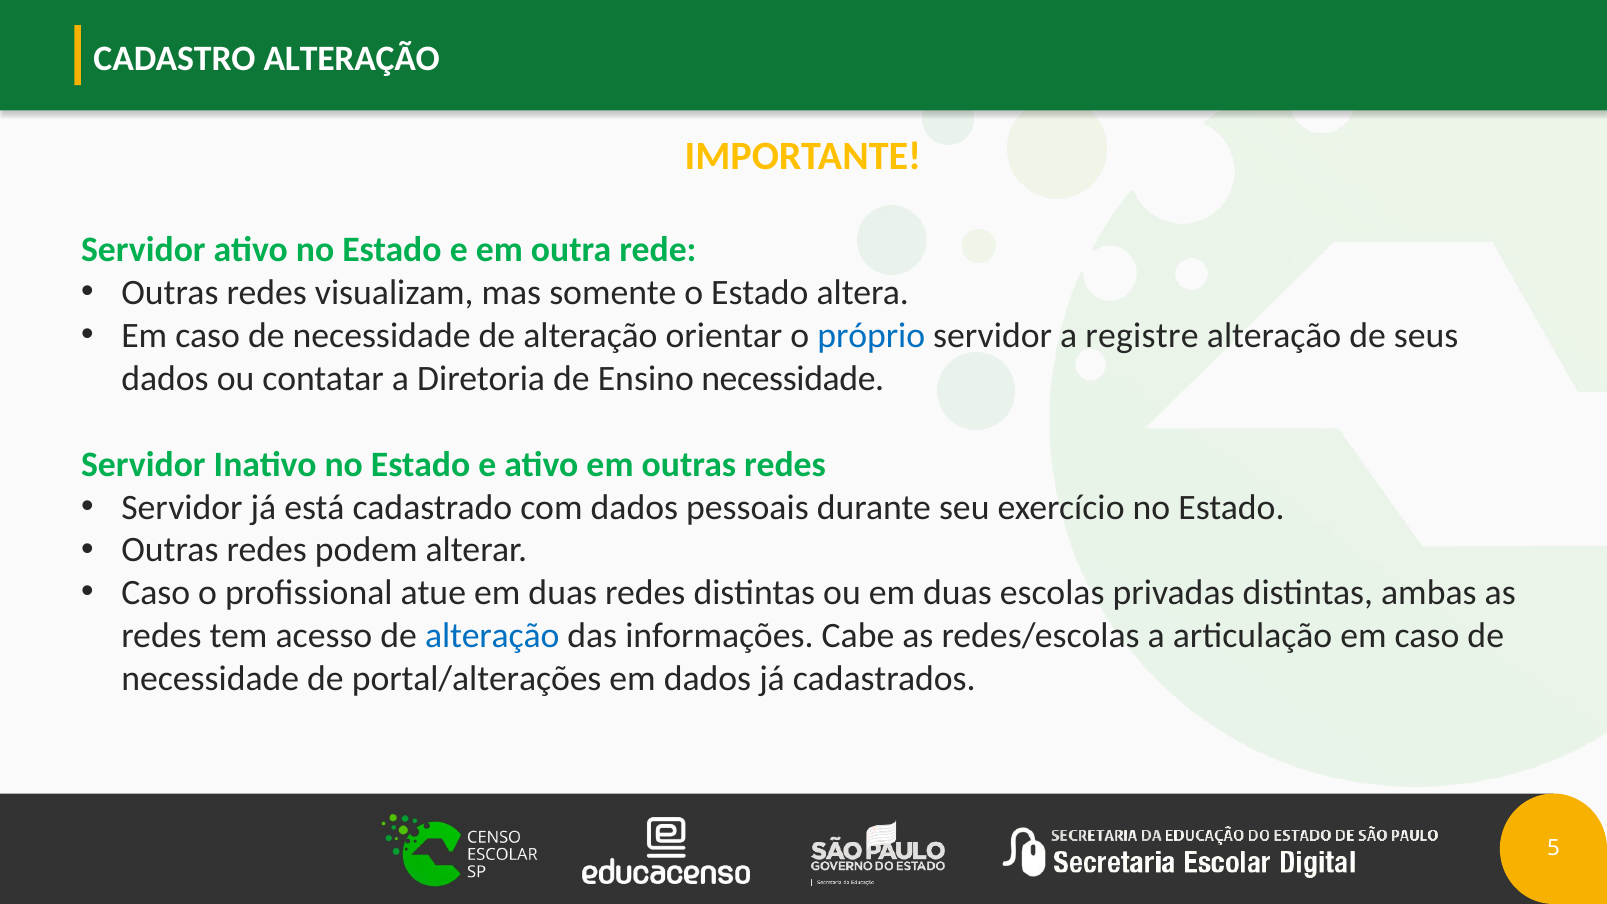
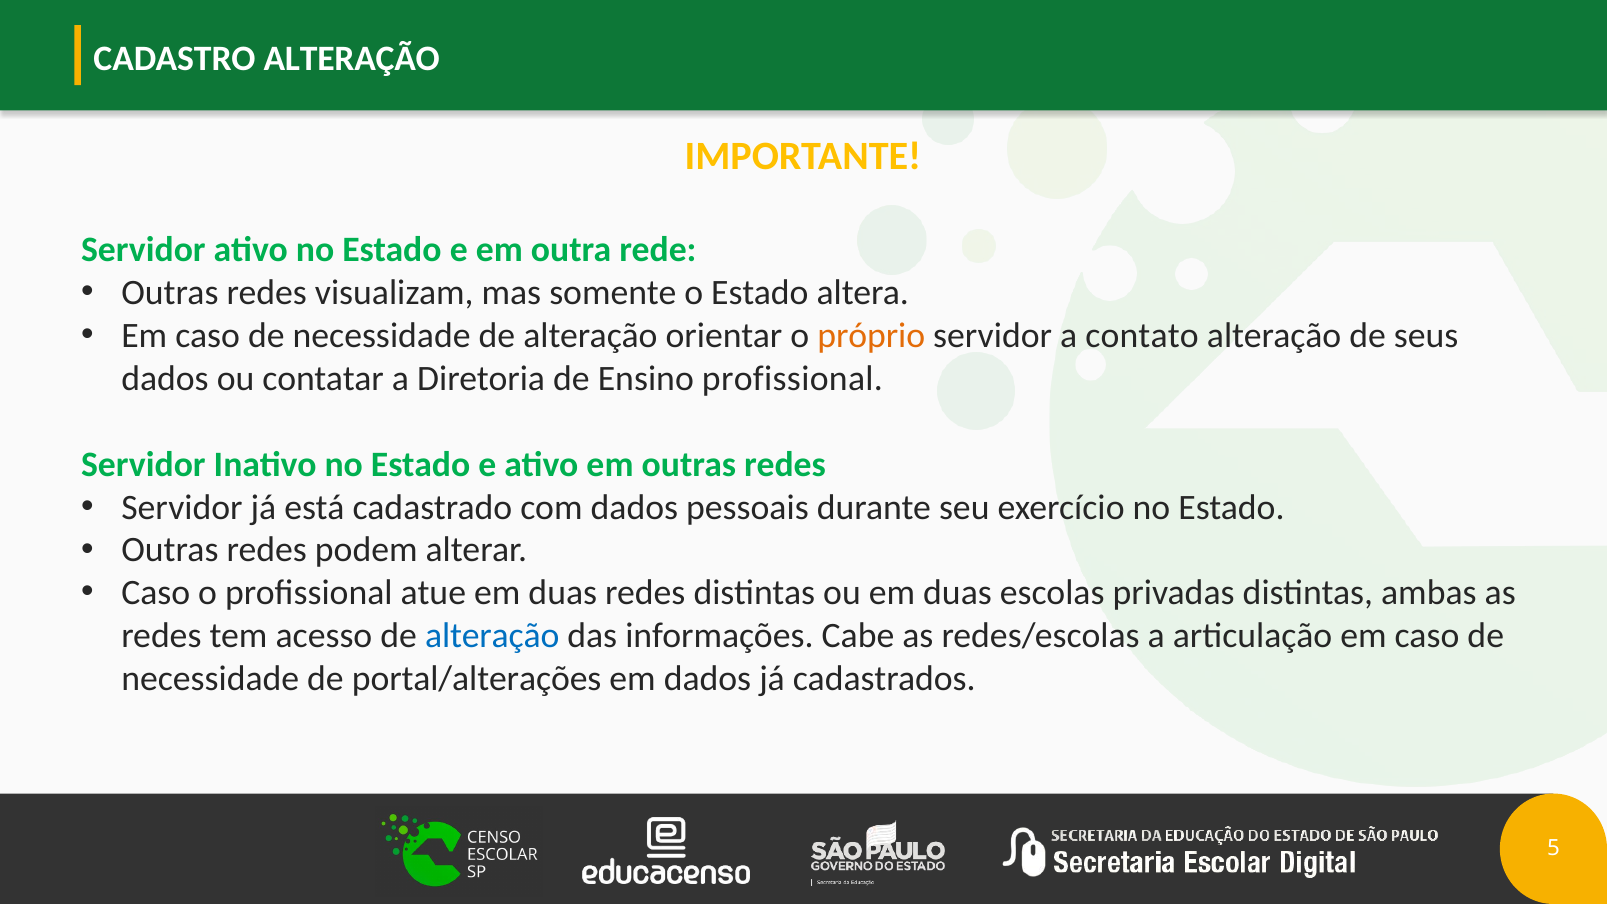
próprio colour: blue -> orange
registre: registre -> contato
Ensino necessidade: necessidade -> profissional
